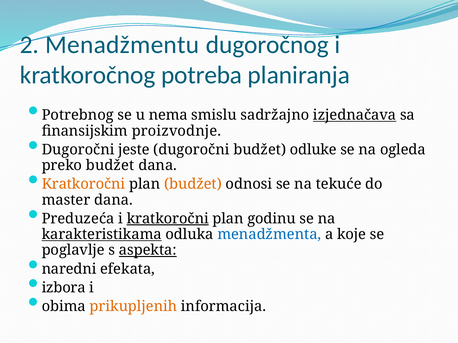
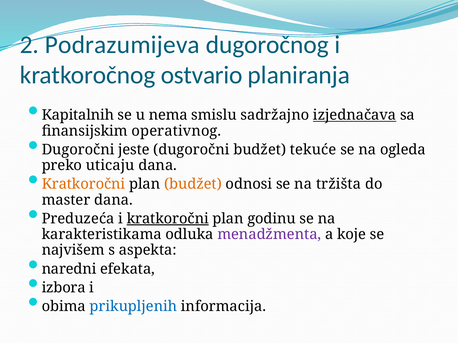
Menadžmentu: Menadžmentu -> Podrazumijeva
potreba: potreba -> ostvario
Potrebnog: Potrebnog -> Kapitalnih
proizvodnje: proizvodnje -> operativnog
odluke: odluke -> tekuće
preko budžet: budžet -> uticaju
tekuće: tekuće -> tržišta
karakteristikama underline: present -> none
menadžmenta colour: blue -> purple
poglavlje: poglavlje -> najvišem
aspekta underline: present -> none
prikupljenih colour: orange -> blue
